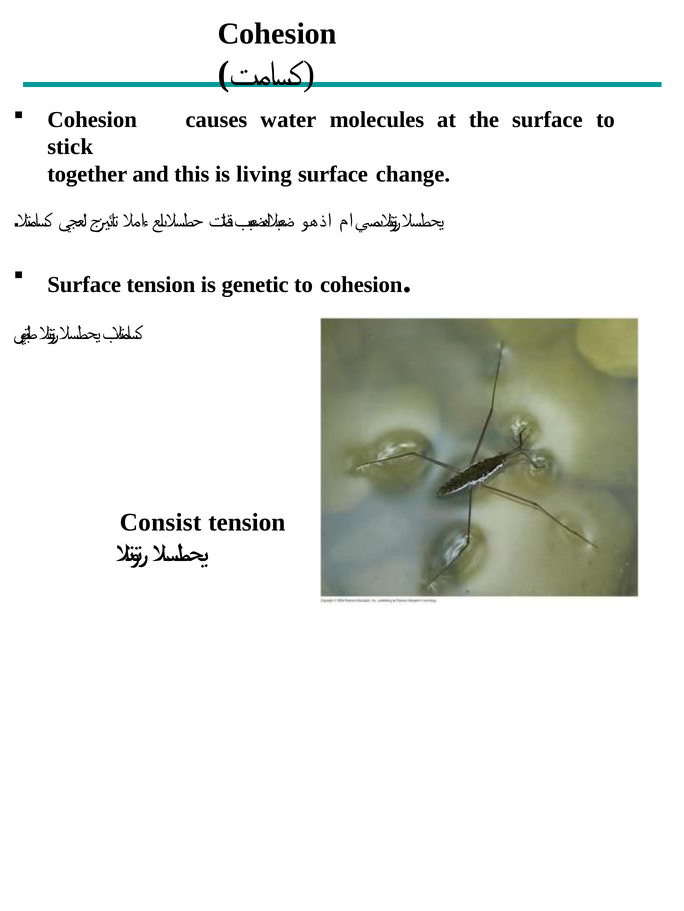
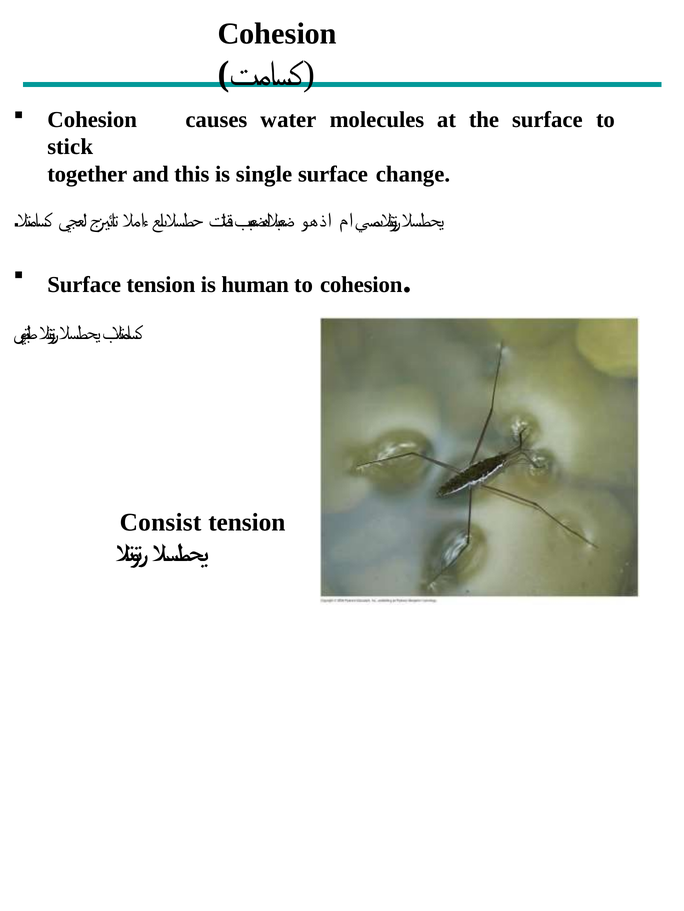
living: living -> single
genetic: genetic -> human
